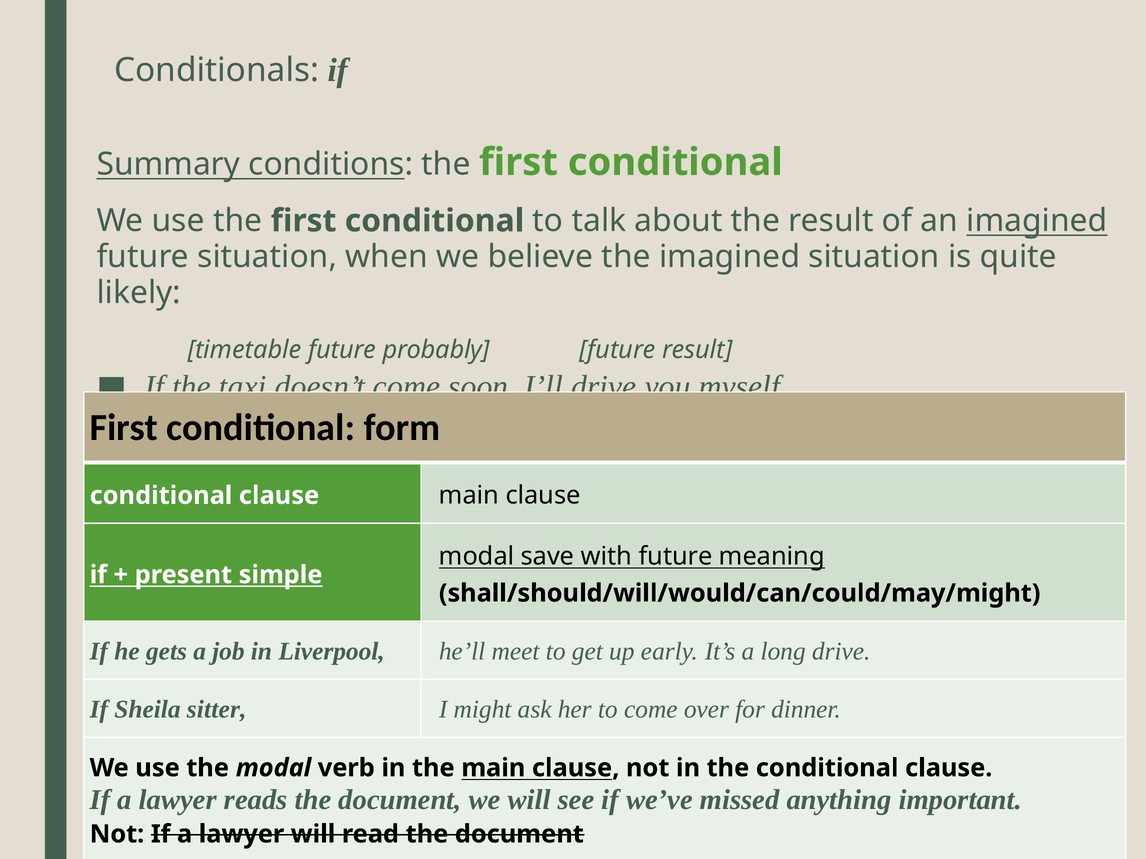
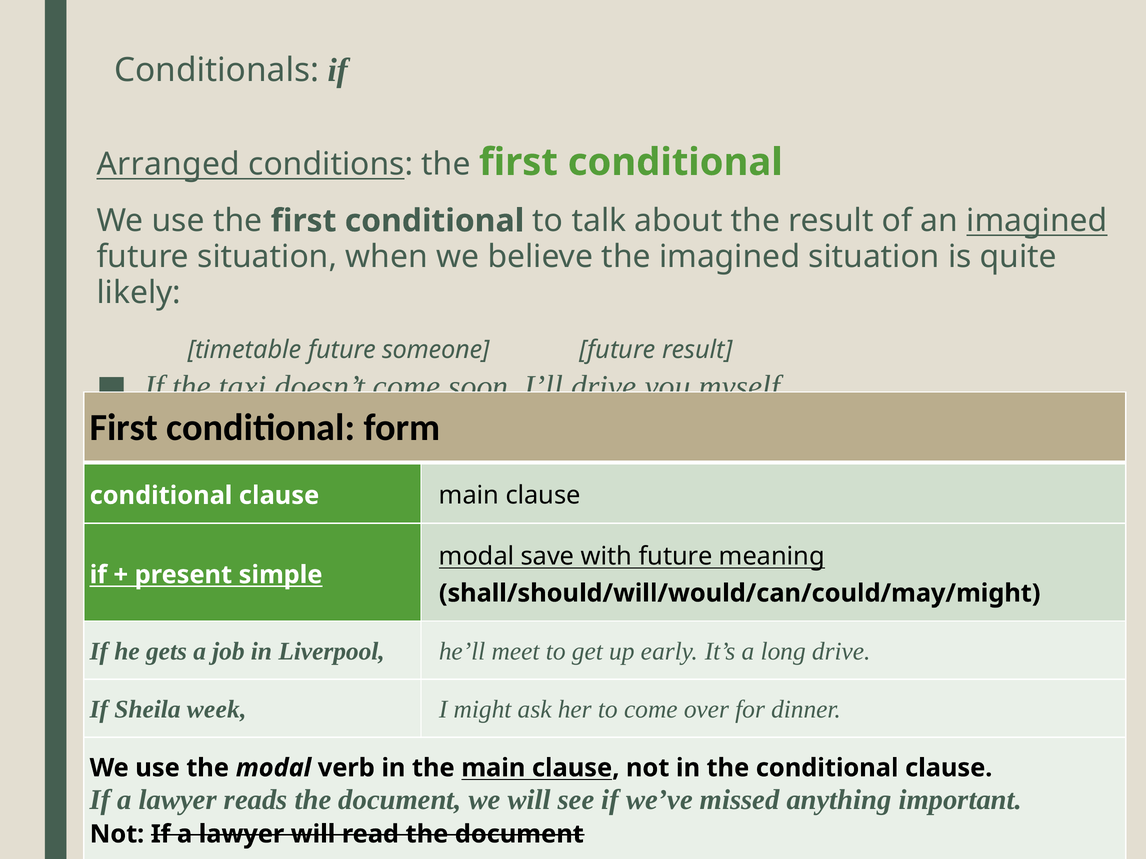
Summary: Summary -> Arranged
probably: probably -> someone
sitter: sitter -> week
